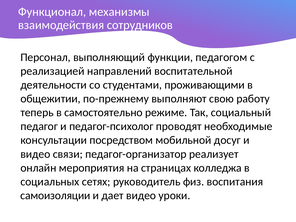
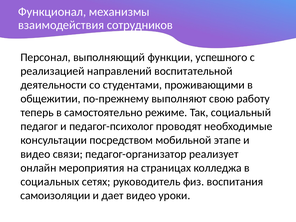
педагогом: педагогом -> успешного
досуг: досуг -> этапе
